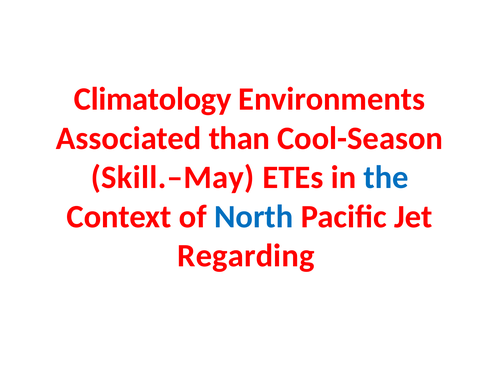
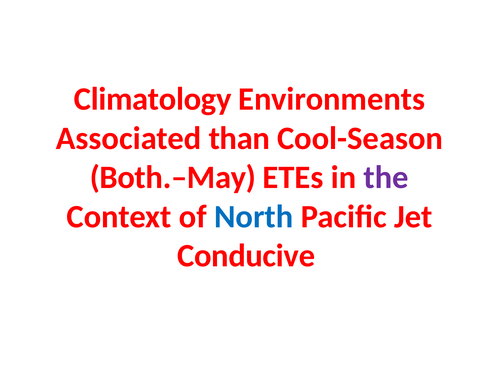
Skill.–May: Skill.–May -> Both.–May
the colour: blue -> purple
Regarding: Regarding -> Conducive
